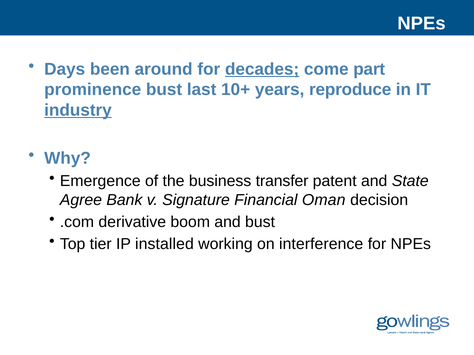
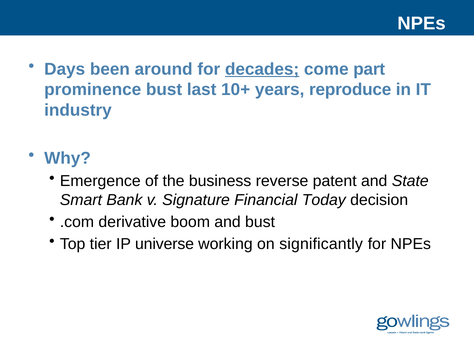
industry underline: present -> none
transfer: transfer -> reverse
Agree: Agree -> Smart
Oman: Oman -> Today
installed: installed -> universe
interference: interference -> significantly
